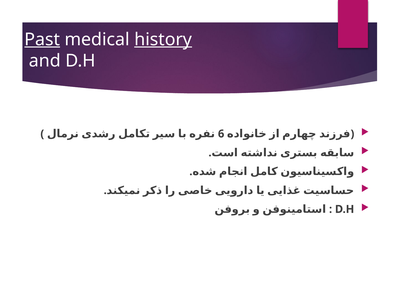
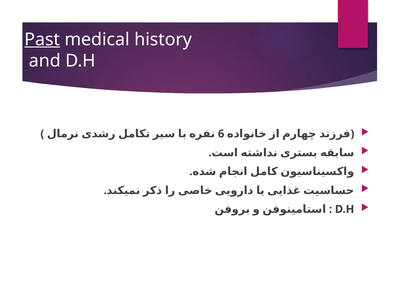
history underline: present -> none
